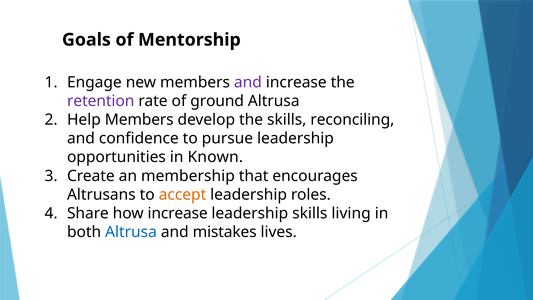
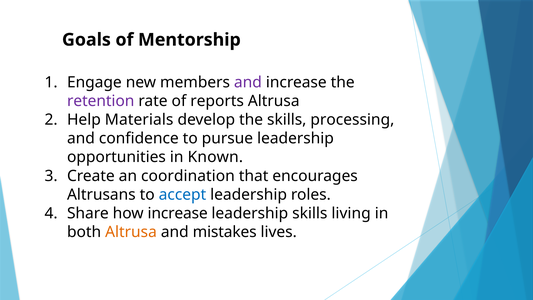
ground: ground -> reports
Help Members: Members -> Materials
reconciling: reconciling -> processing
membership: membership -> coordination
accept colour: orange -> blue
Altrusa at (131, 232) colour: blue -> orange
